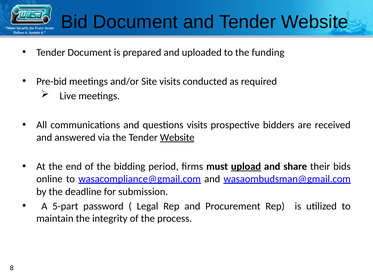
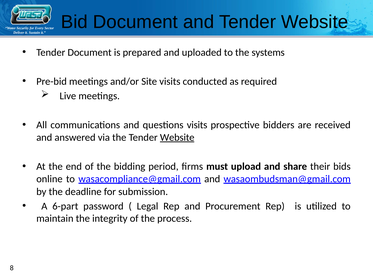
funding: funding -> systems
upload underline: present -> none
5-part: 5-part -> 6-part
